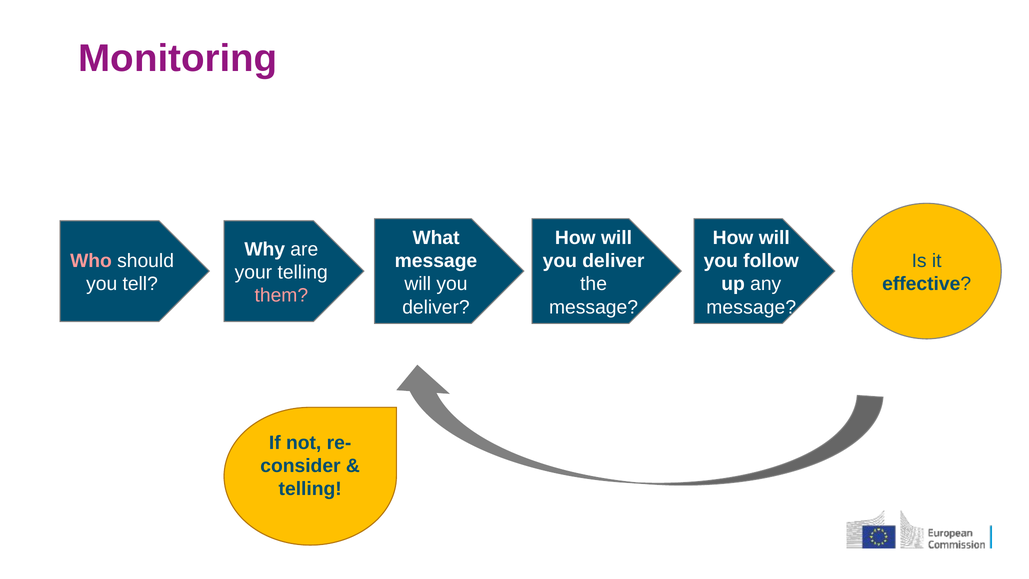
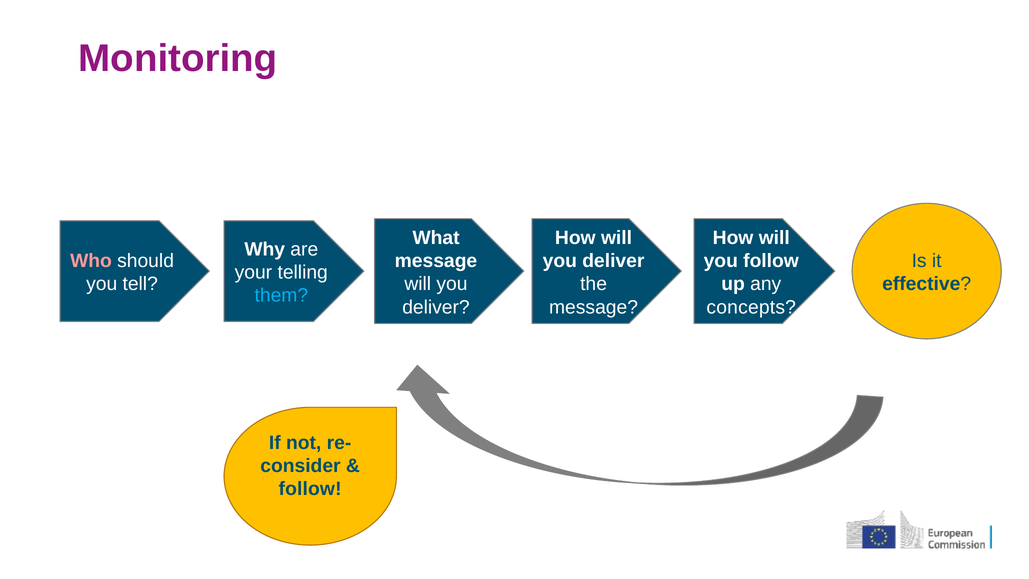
them colour: pink -> light blue
message at (751, 307): message -> concepts
telling at (310, 489): telling -> follow
